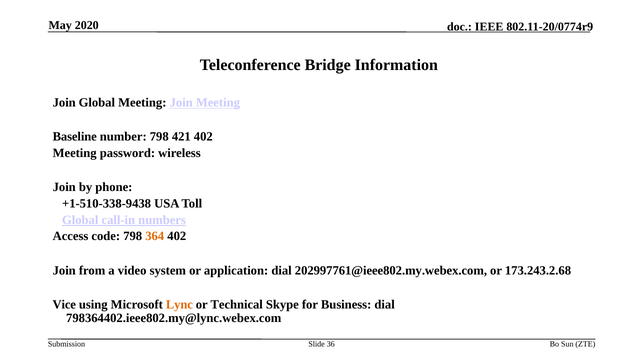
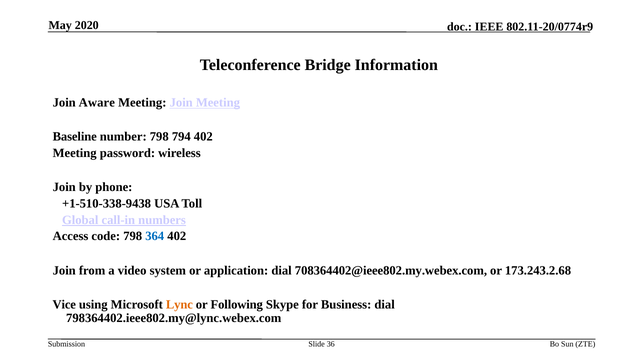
Join Global: Global -> Aware
421: 421 -> 794
364 colour: orange -> blue
202997761@ieee802.my.webex.com: 202997761@ieee802.my.webex.com -> 708364402@ieee802.my.webex.com
Technical: Technical -> Following
